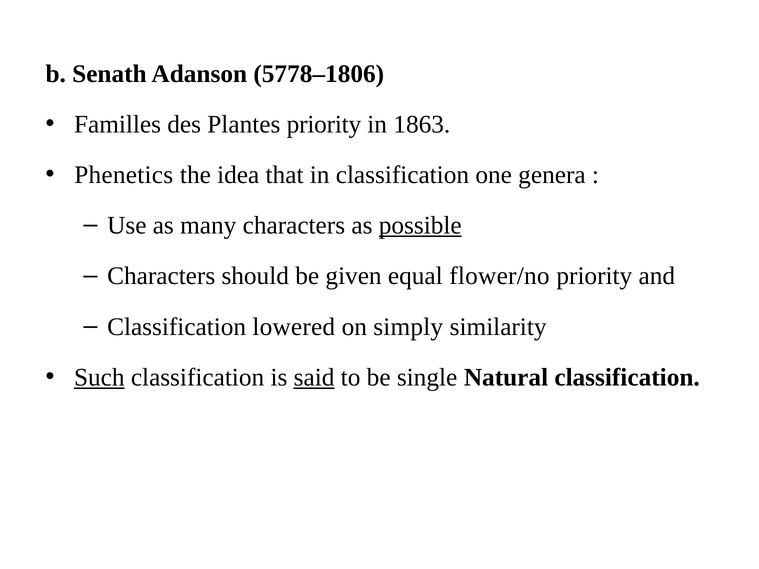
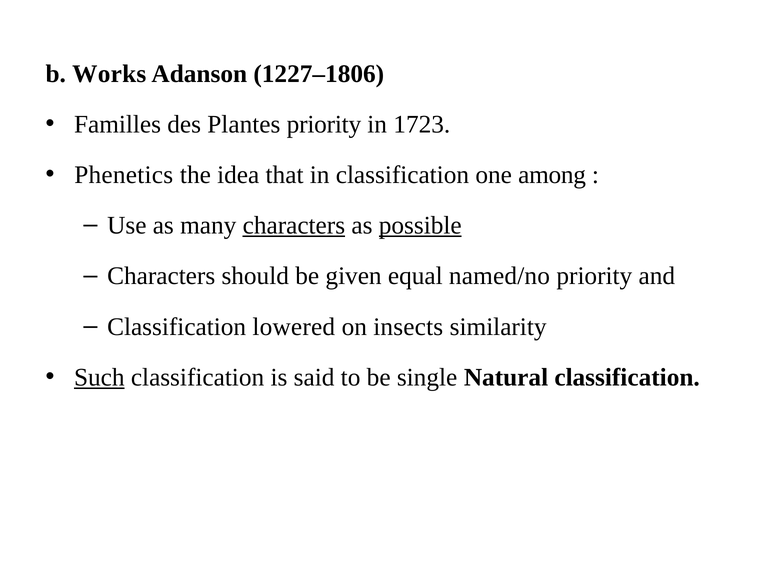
Senath: Senath -> Works
5778–1806: 5778–1806 -> 1227–1806
1863: 1863 -> 1723
genera: genera -> among
characters at (294, 226) underline: none -> present
flower/no: flower/no -> named/no
simply: simply -> insects
said underline: present -> none
